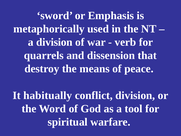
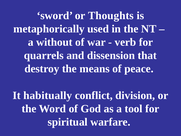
Emphasis: Emphasis -> Thoughts
a division: division -> without
